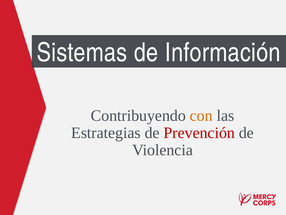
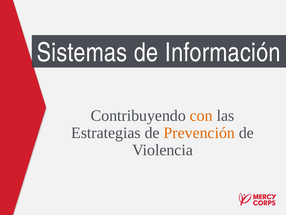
Prevención colour: red -> orange
